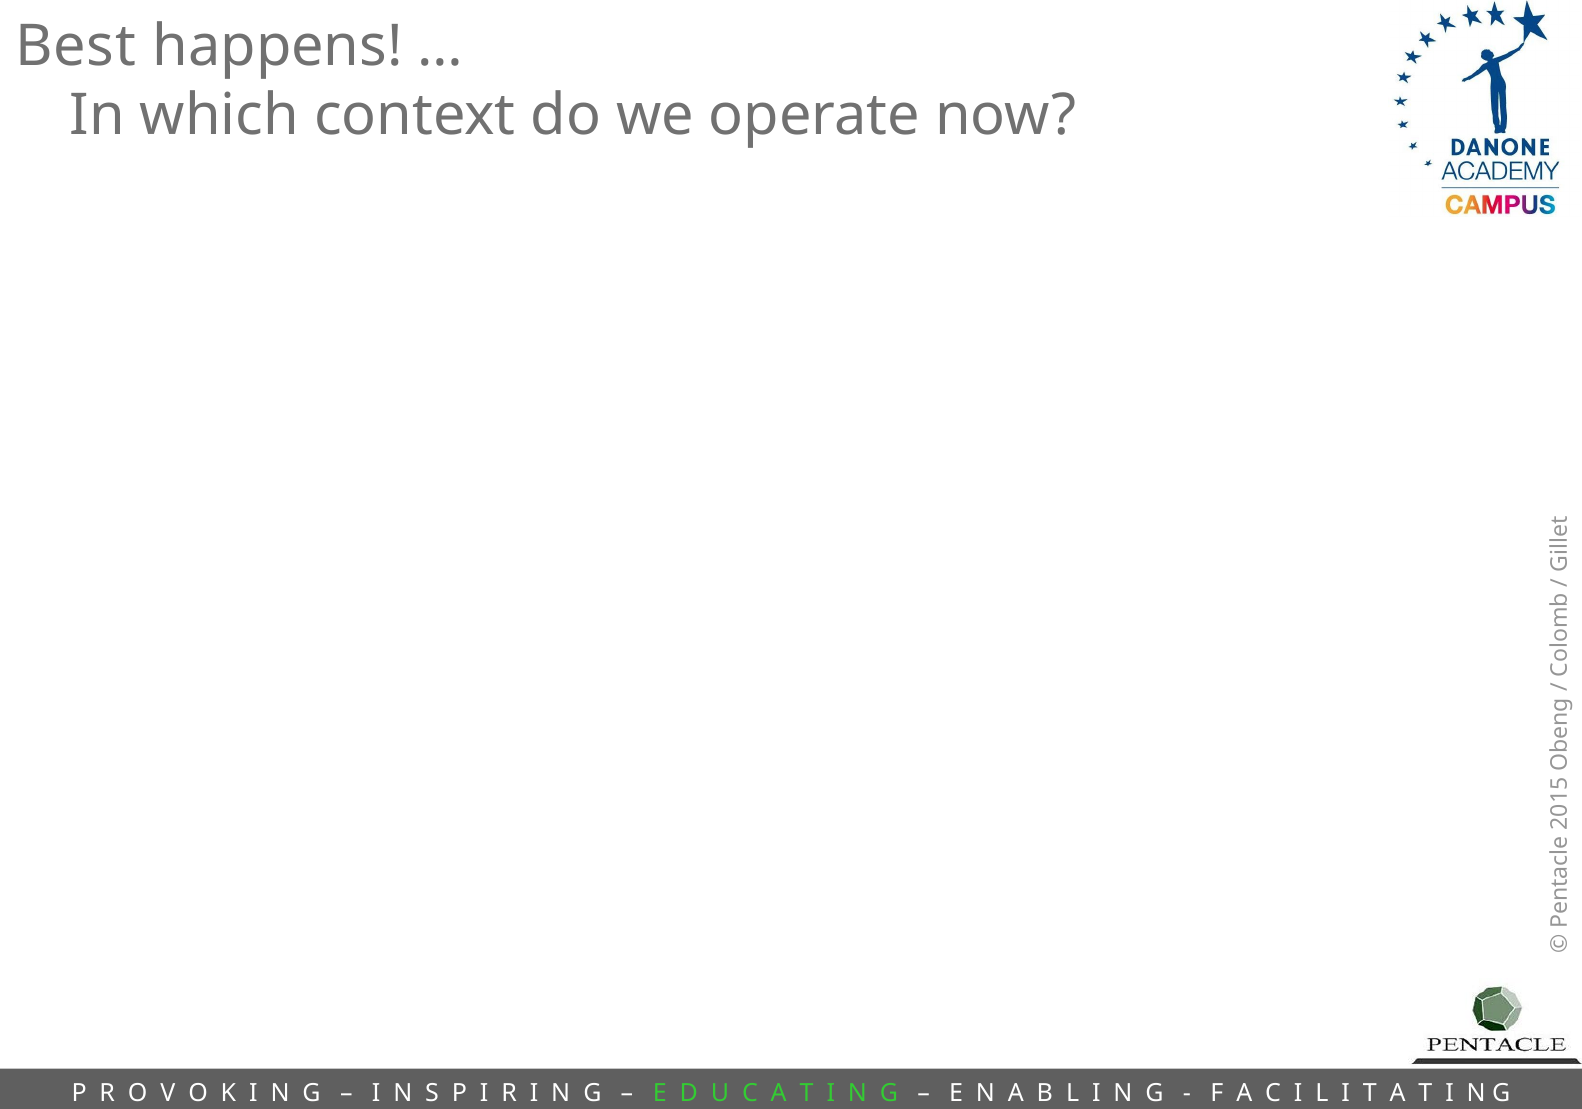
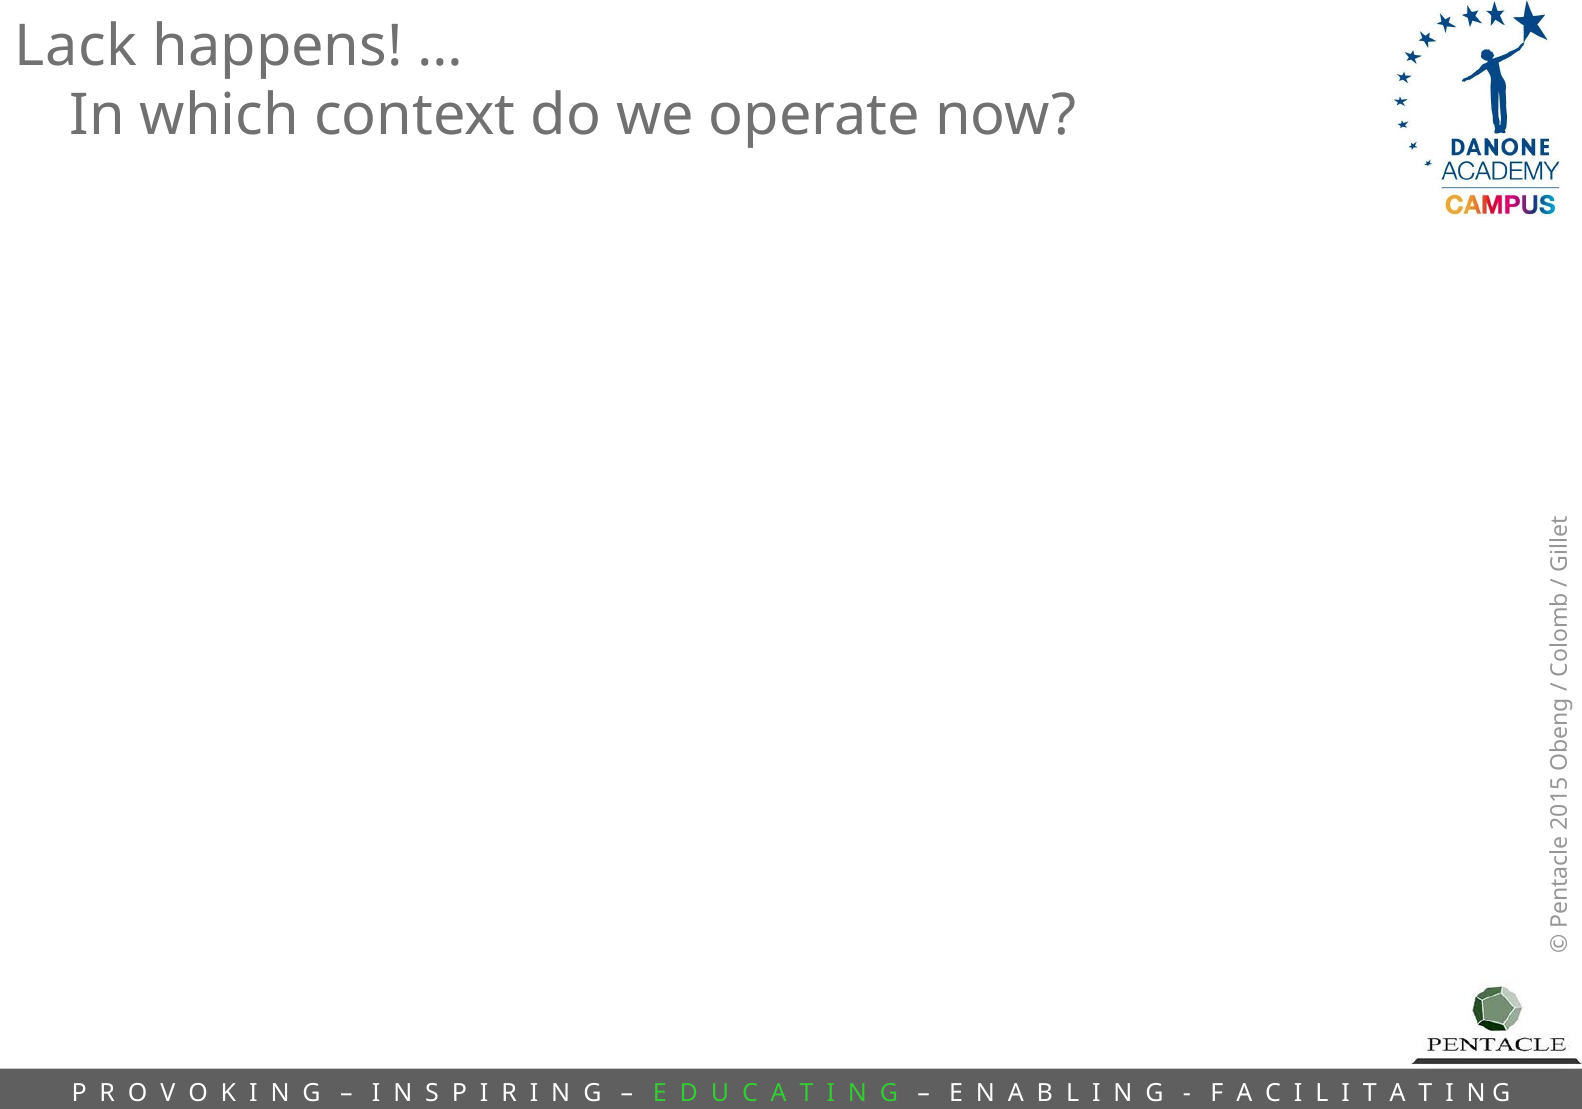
Best: Best -> Lack
